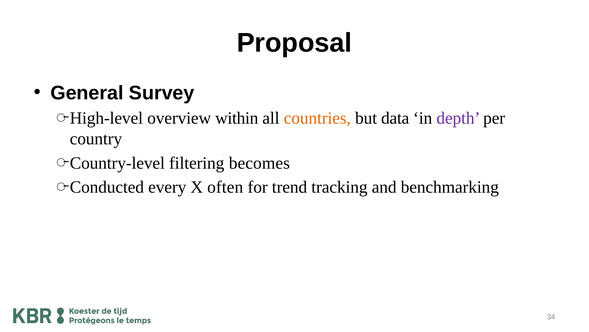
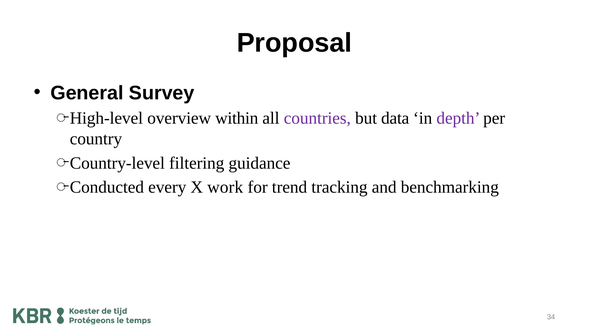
countries colour: orange -> purple
becomes: becomes -> guidance
often: often -> work
